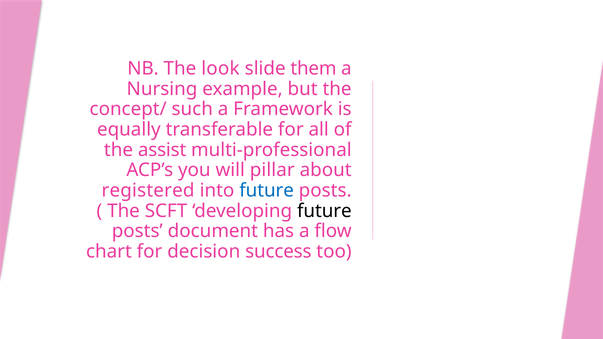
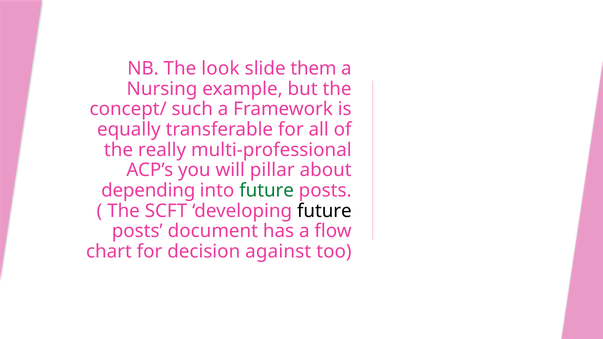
assist: assist -> really
registered: registered -> depending
future at (267, 191) colour: blue -> green
success: success -> against
